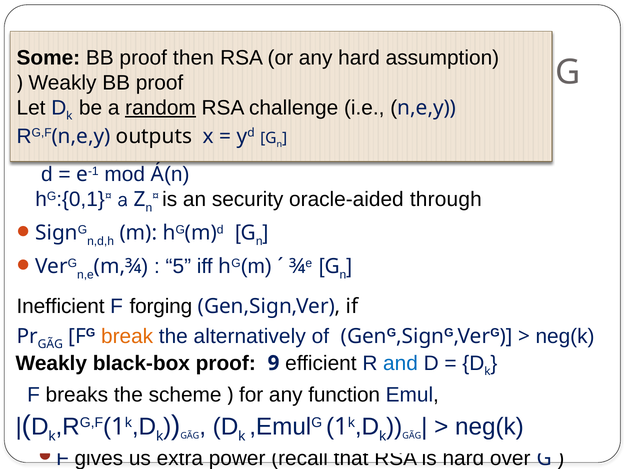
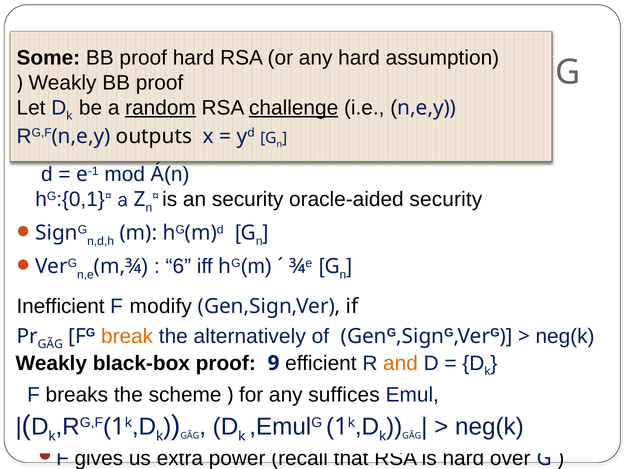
proof then: then -> hard
challenge underline: none -> present
oracle-aided through: through -> security
5: 5 -> 6
forging: forging -> modify
and colour: blue -> orange
function: function -> suffices
